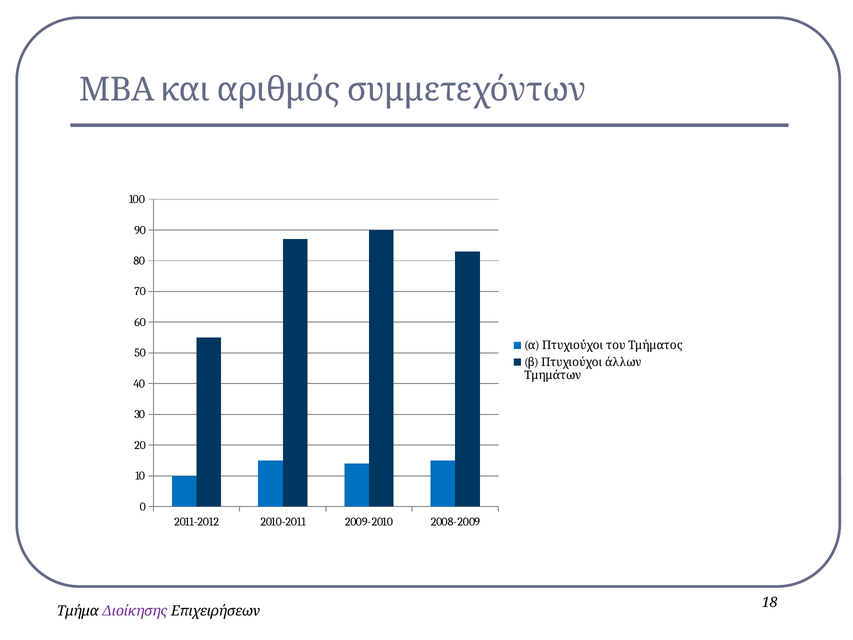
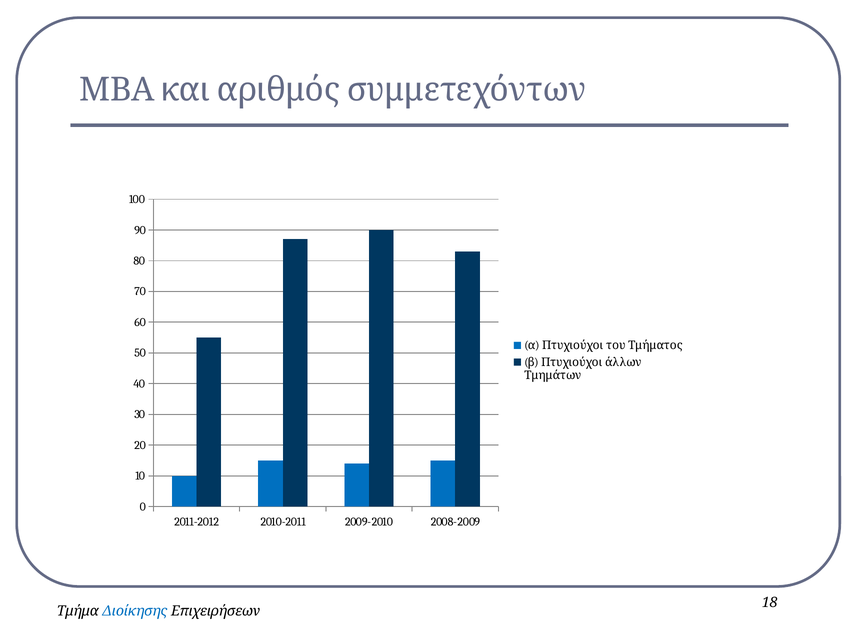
Διοίκησης colour: purple -> blue
